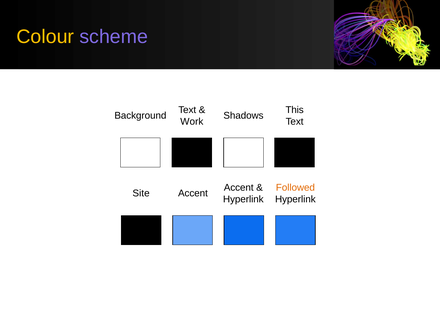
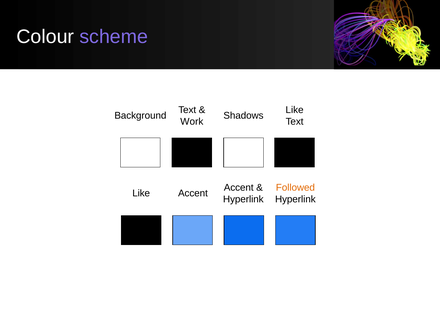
Colour colour: yellow -> white
This at (295, 110): This -> Like
Site at (141, 193): Site -> Like
